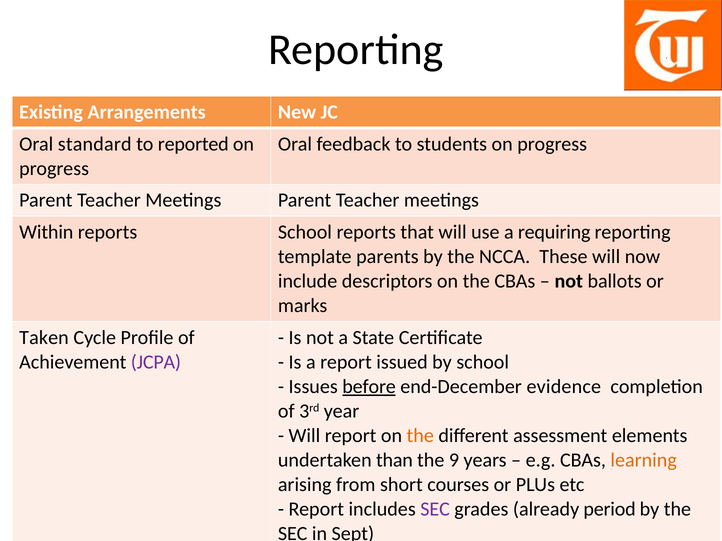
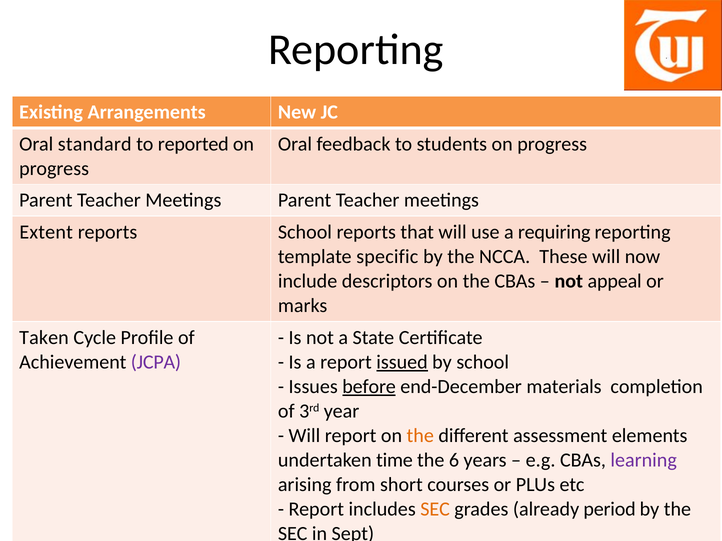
Within: Within -> Extent
parents: parents -> specific
ballots: ballots -> appeal
issued underline: none -> present
evidence: evidence -> materials
than: than -> time
9: 9 -> 6
learning colour: orange -> purple
SEC at (435, 510) colour: purple -> orange
